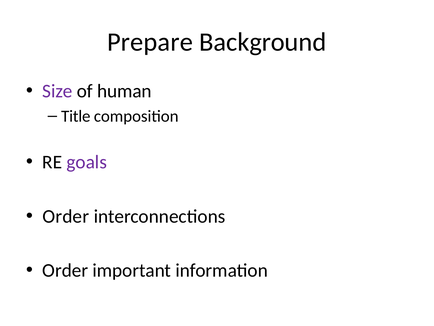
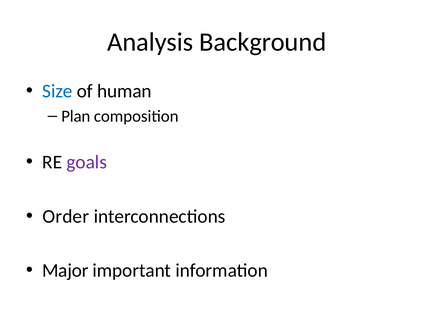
Prepare: Prepare -> Analysis
Size colour: purple -> blue
Title: Title -> Plan
Order at (65, 270): Order -> Major
